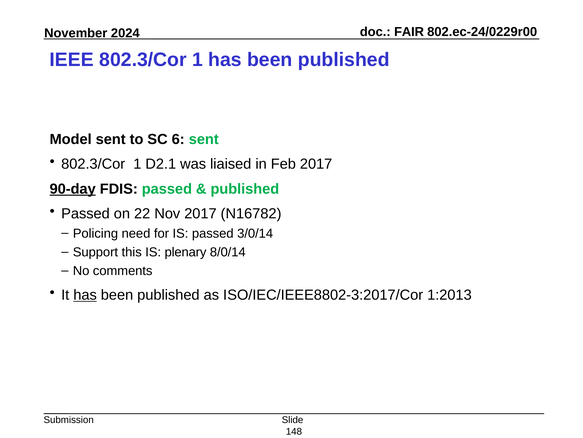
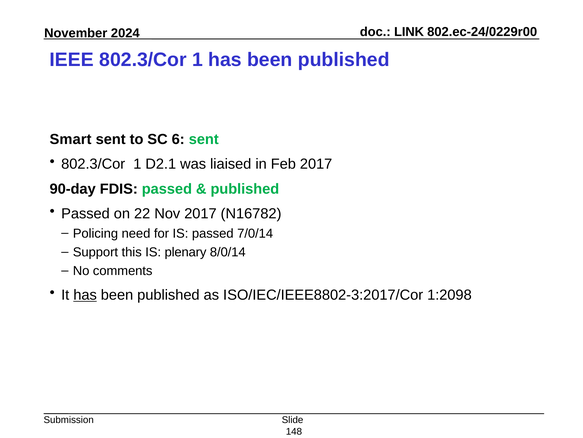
FAIR: FAIR -> LINK
Model: Model -> Smart
90-day underline: present -> none
3/0/14: 3/0/14 -> 7/0/14
1:2013: 1:2013 -> 1:2098
